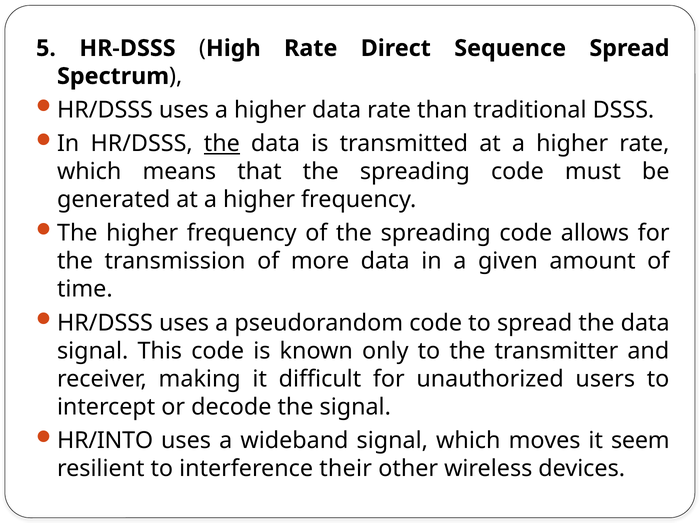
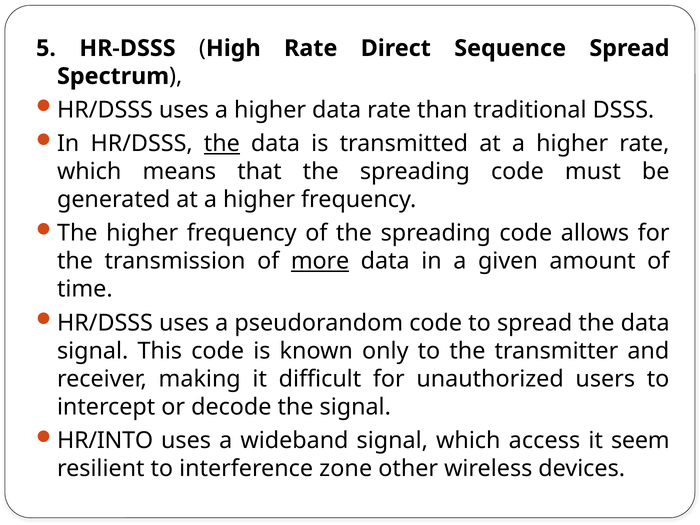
more underline: none -> present
moves: moves -> access
their: their -> zone
